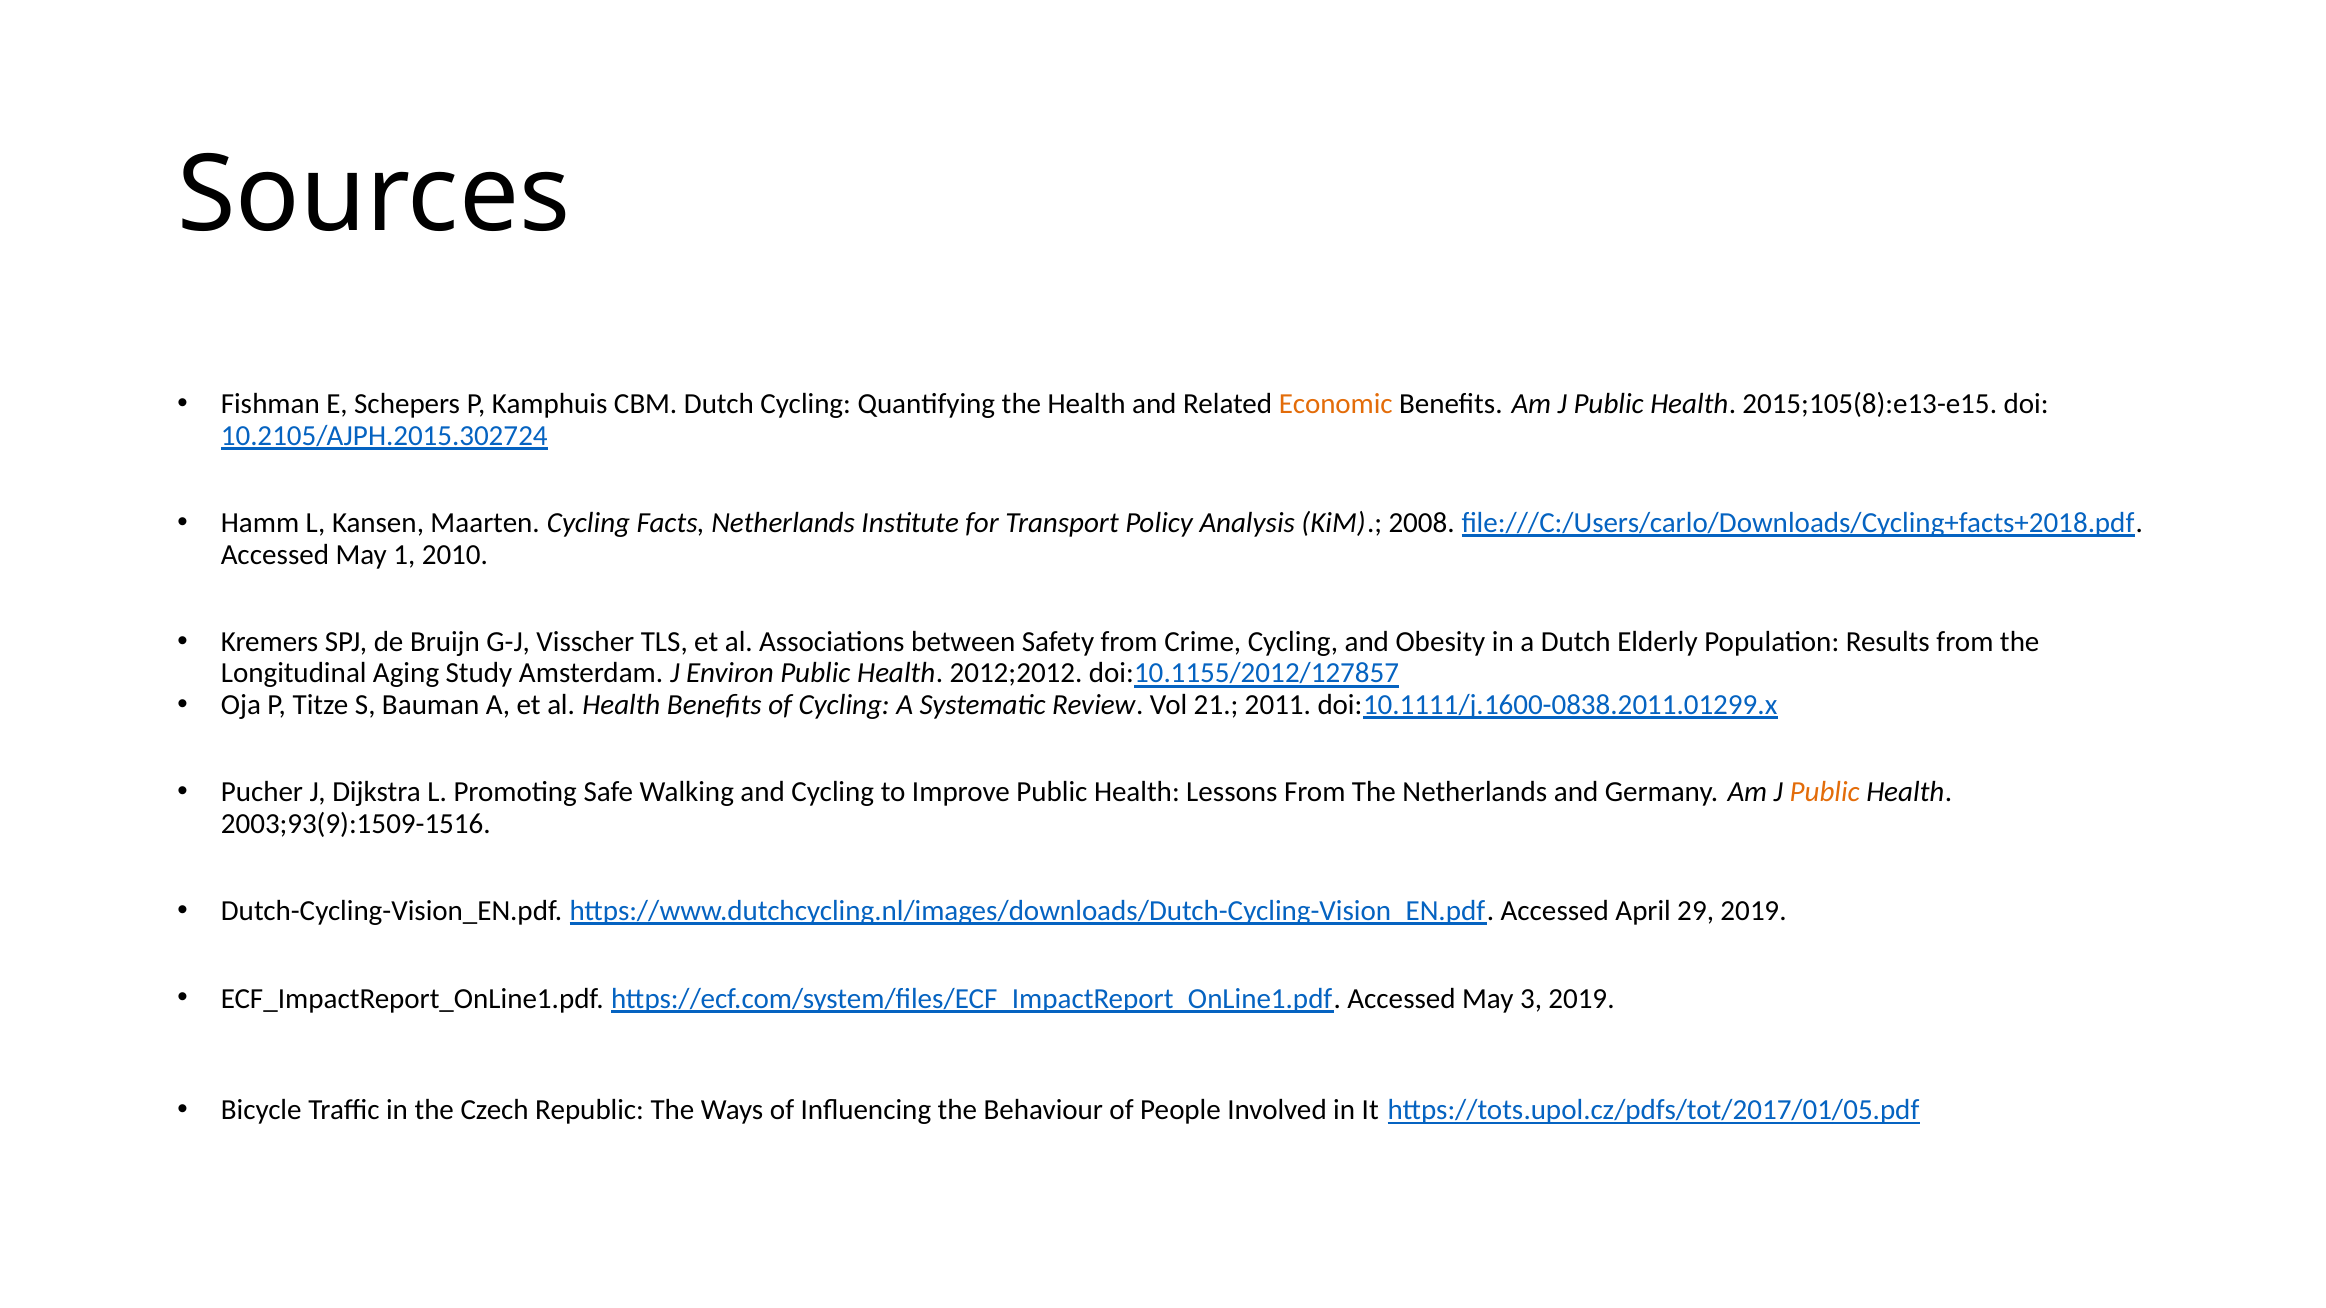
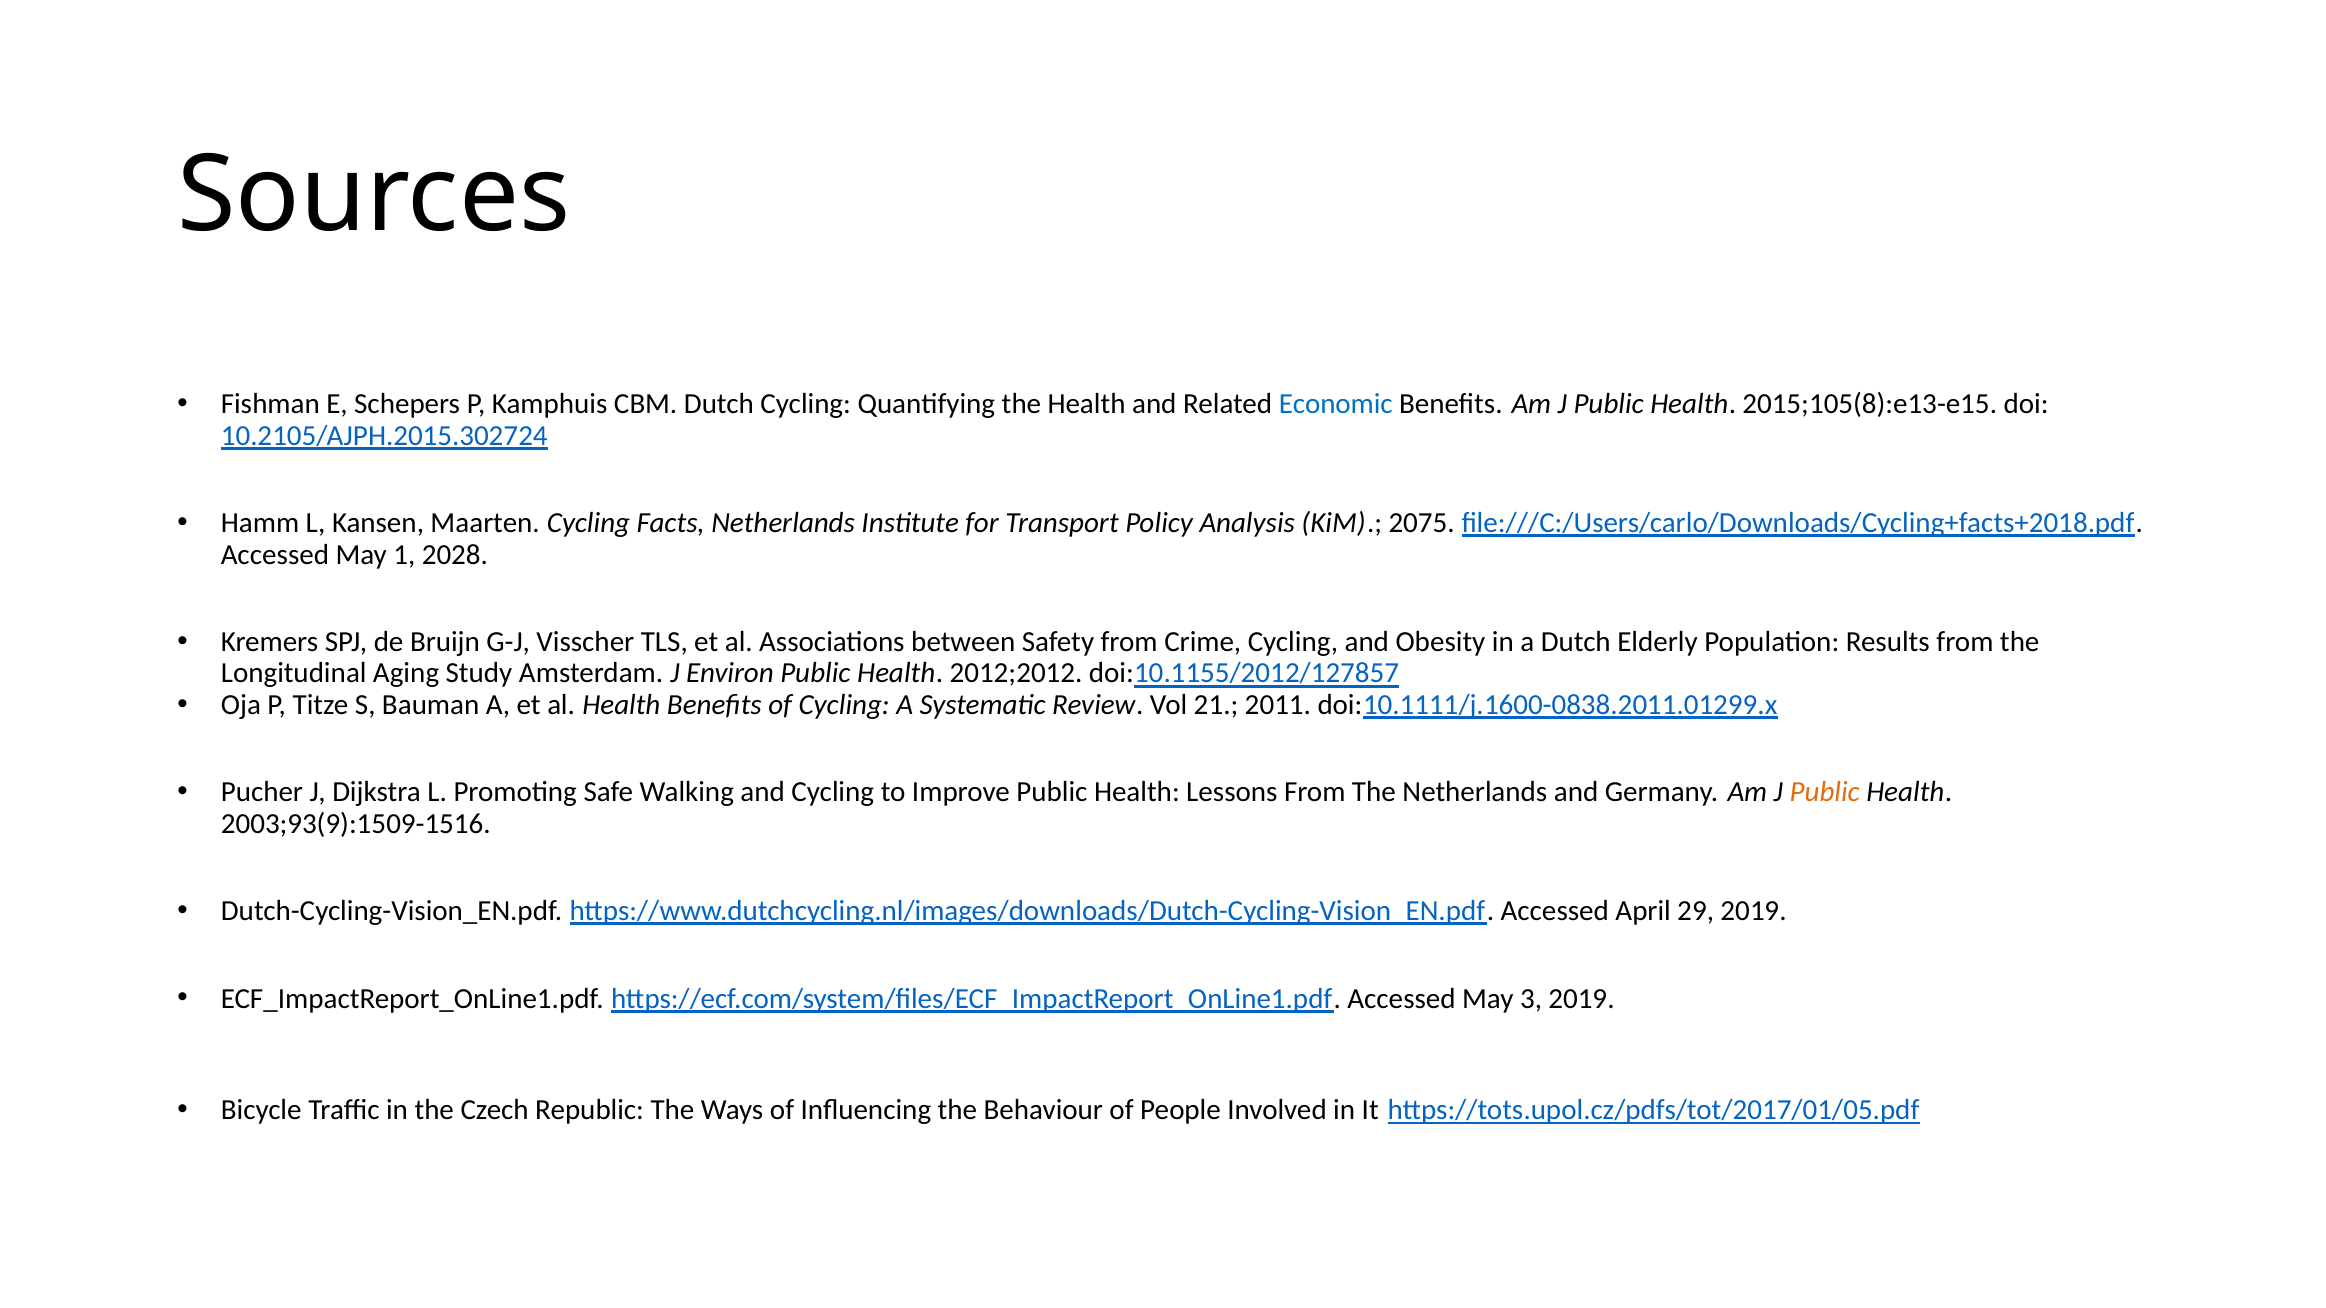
Economic colour: orange -> blue
2008: 2008 -> 2075
2010: 2010 -> 2028
